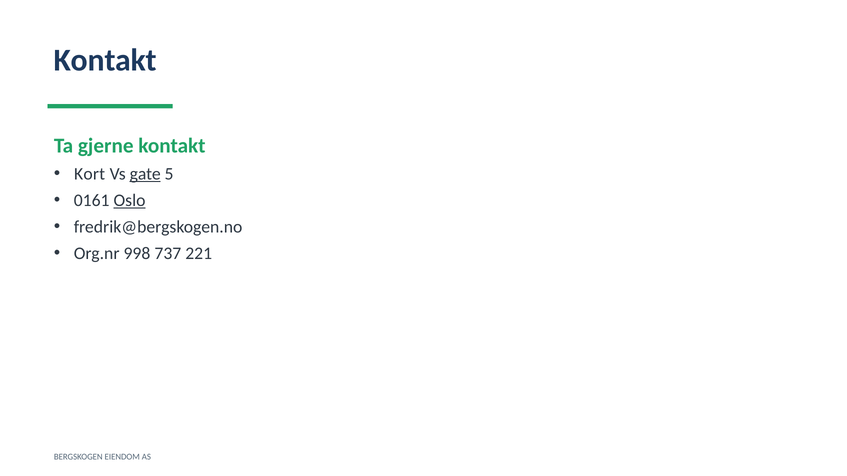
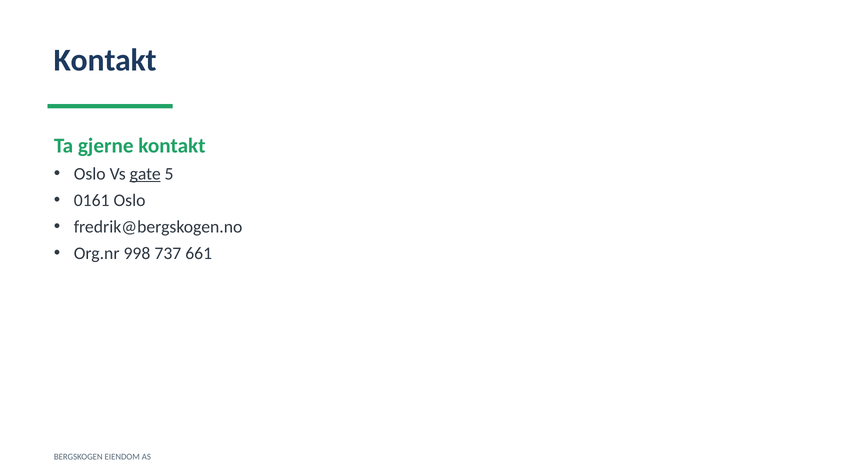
Kort at (90, 174): Kort -> Oslo
Oslo at (130, 201) underline: present -> none
221: 221 -> 661
